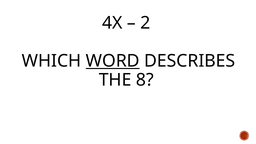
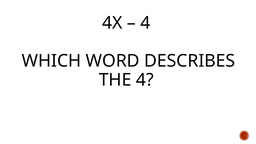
2 at (145, 23): 2 -> 4
WORD underline: present -> none
THE 8: 8 -> 4
